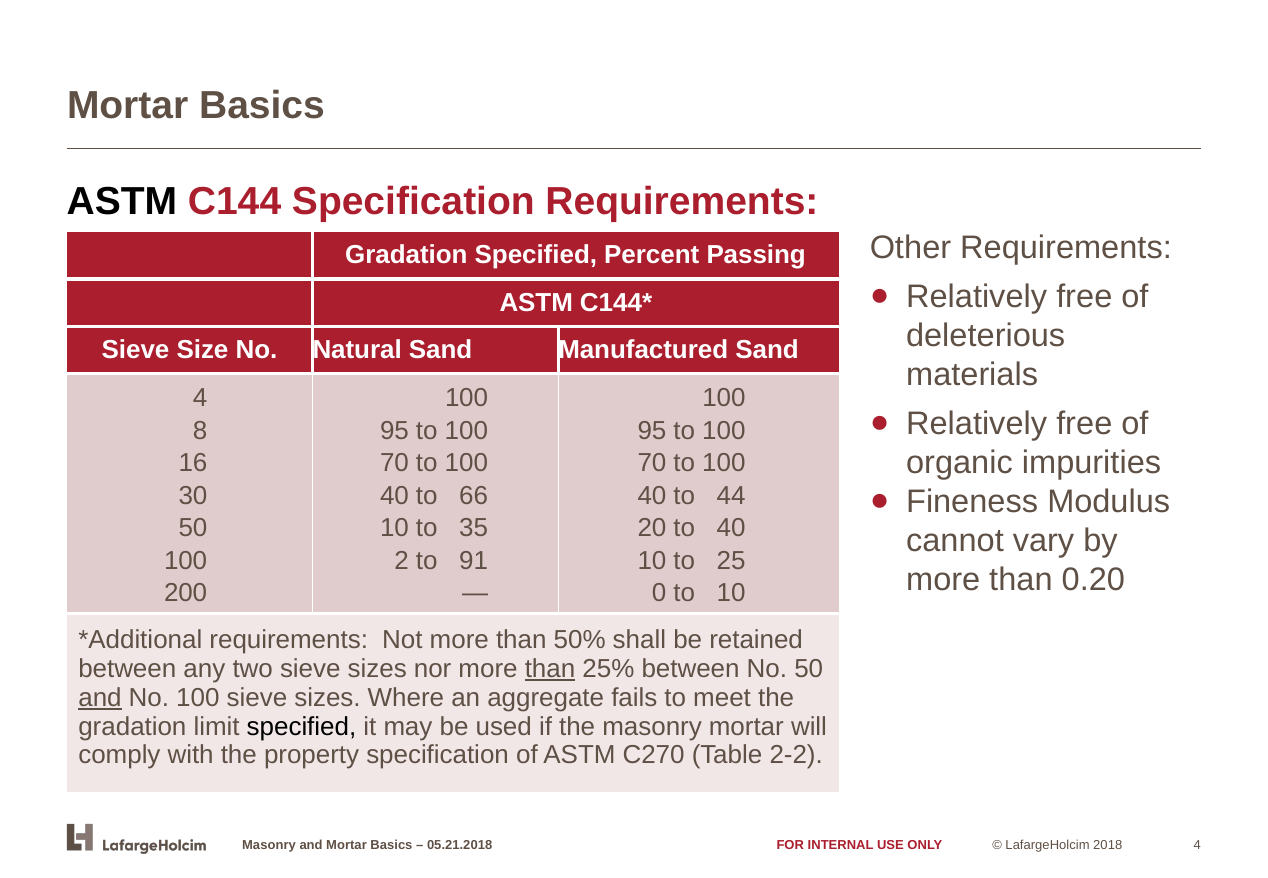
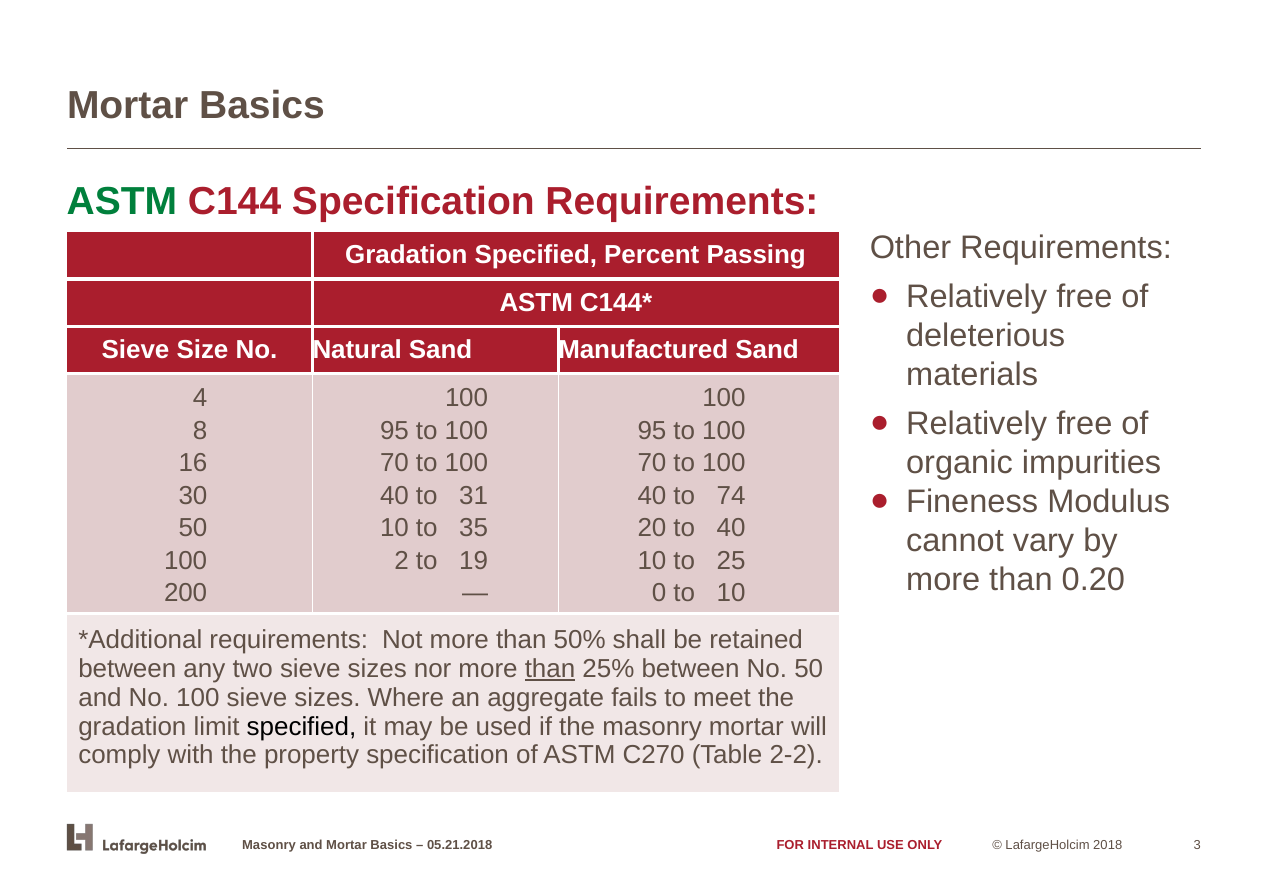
ASTM at (122, 202) colour: black -> green
66: 66 -> 31
44: 44 -> 74
91: 91 -> 19
and at (100, 697) underline: present -> none
ONLY 4: 4 -> 3
